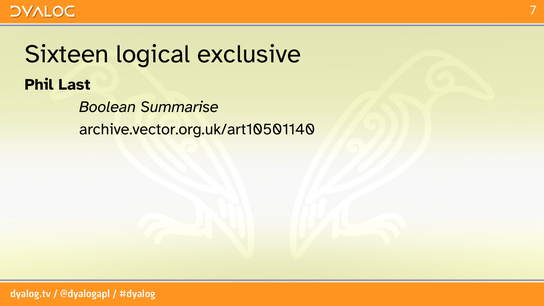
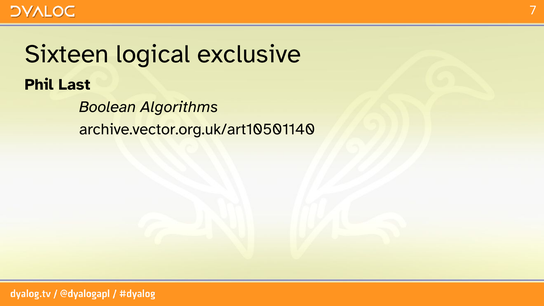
Summarise: Summarise -> Algorithms
